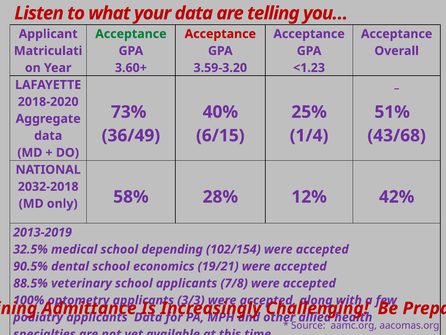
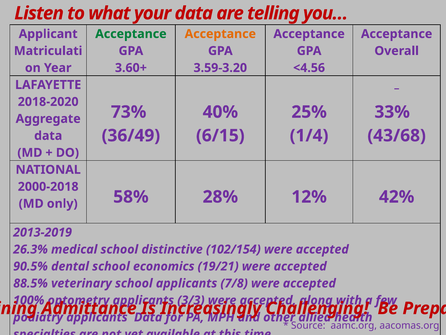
Acceptance at (220, 34) colour: red -> orange
<1.23: <1.23 -> <4.56
51%: 51% -> 33%
2032-2018: 2032-2018 -> 2000-2018
32.5%: 32.5% -> 26.3%
depending: depending -> distinctive
